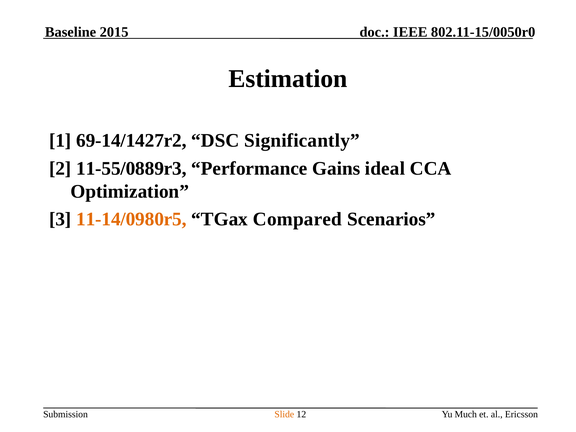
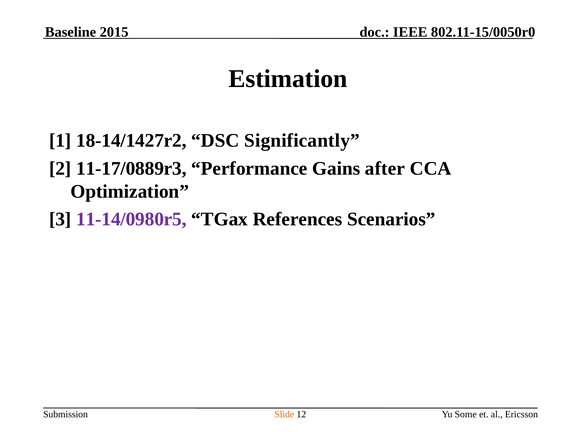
69-14/1427r2: 69-14/1427r2 -> 18-14/1427r2
11-55/0889r3: 11-55/0889r3 -> 11-17/0889r3
ideal: ideal -> after
11-14/0980r5 colour: orange -> purple
Compared: Compared -> References
Much: Much -> Some
